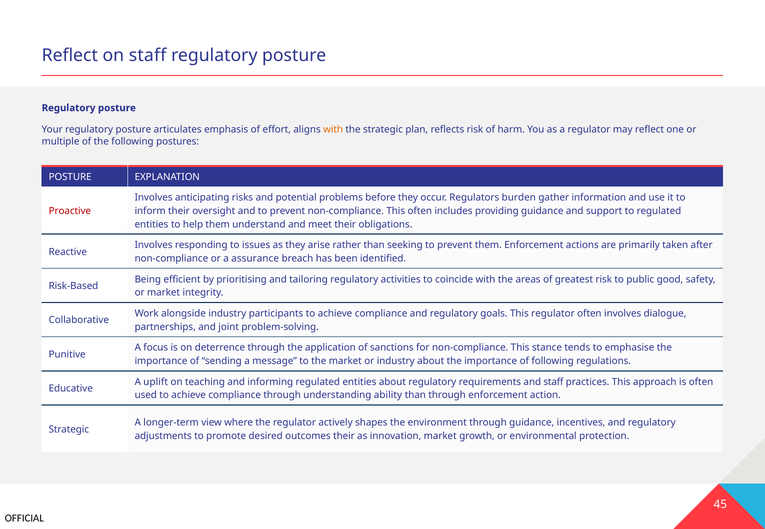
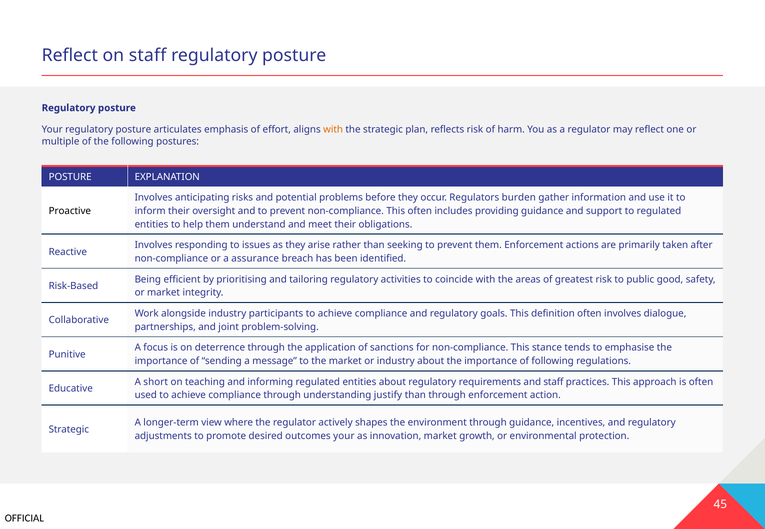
Proactive colour: red -> black
This regulator: regulator -> definition
uplift: uplift -> short
ability: ability -> justify
outcomes their: their -> your
